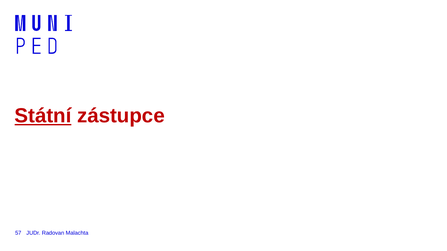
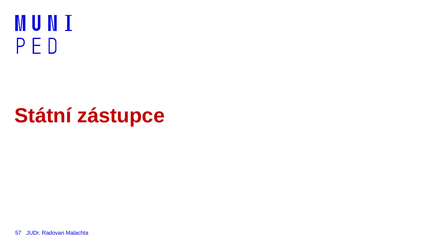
Státní underline: present -> none
